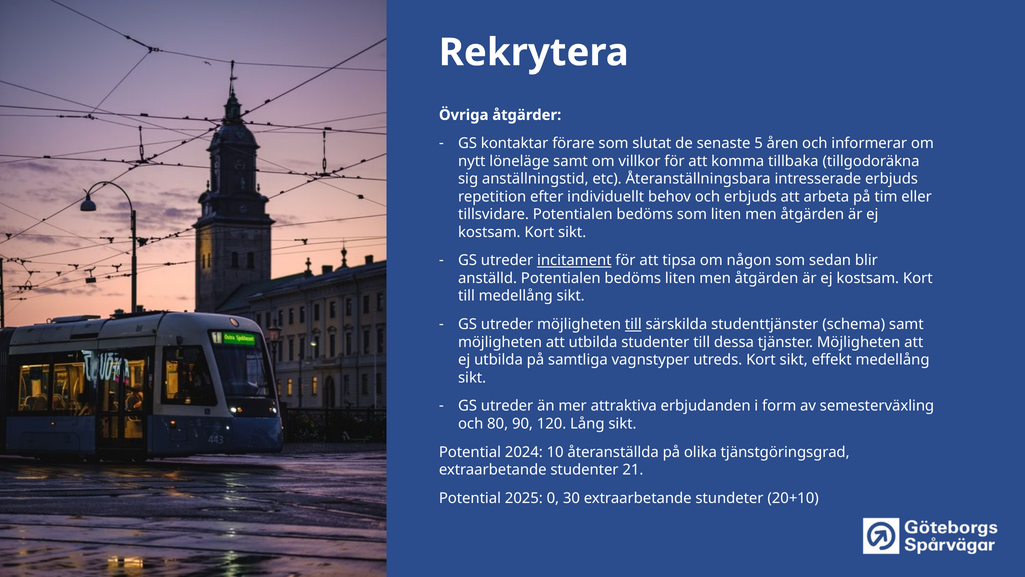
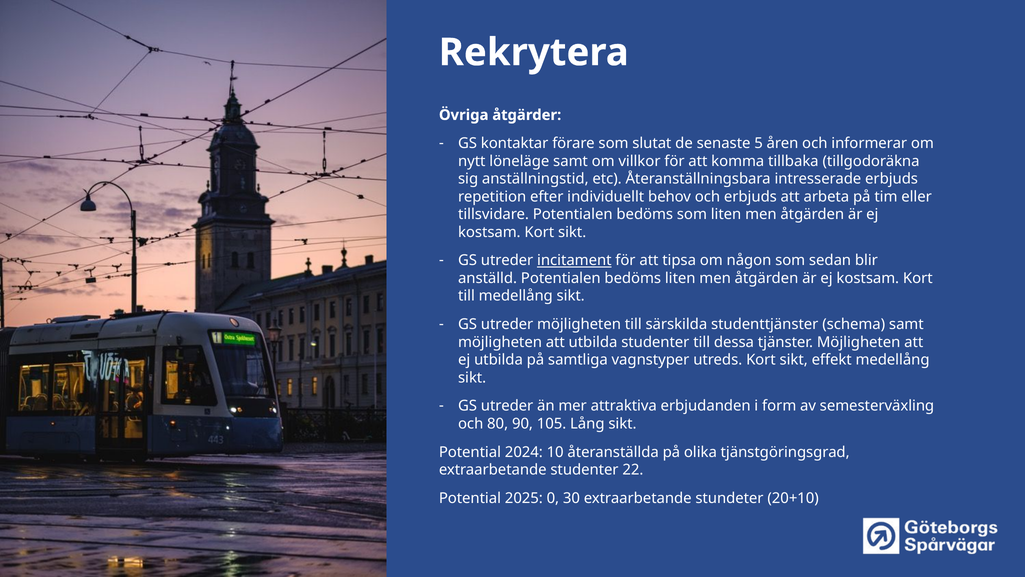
till at (633, 324) underline: present -> none
120: 120 -> 105
21: 21 -> 22
